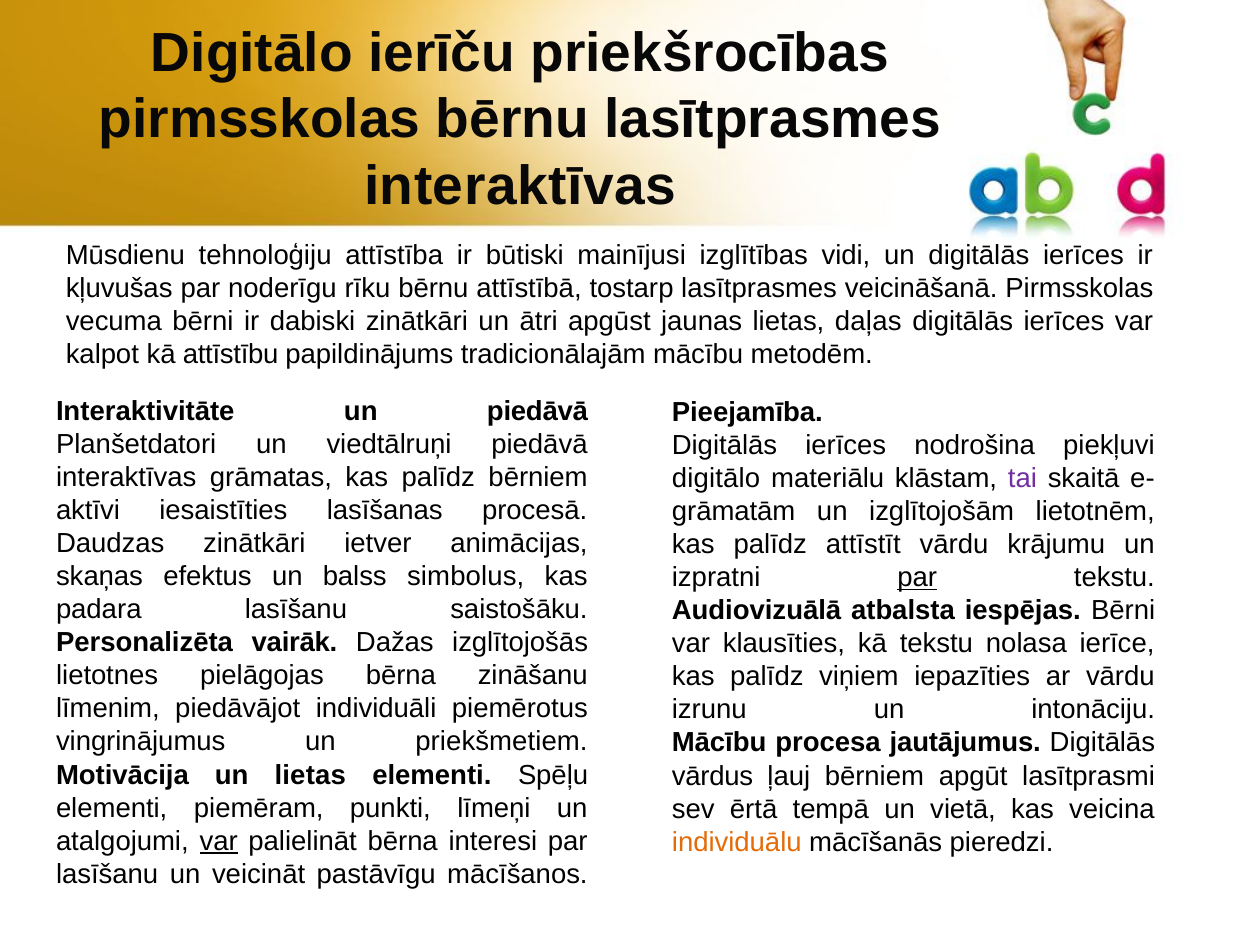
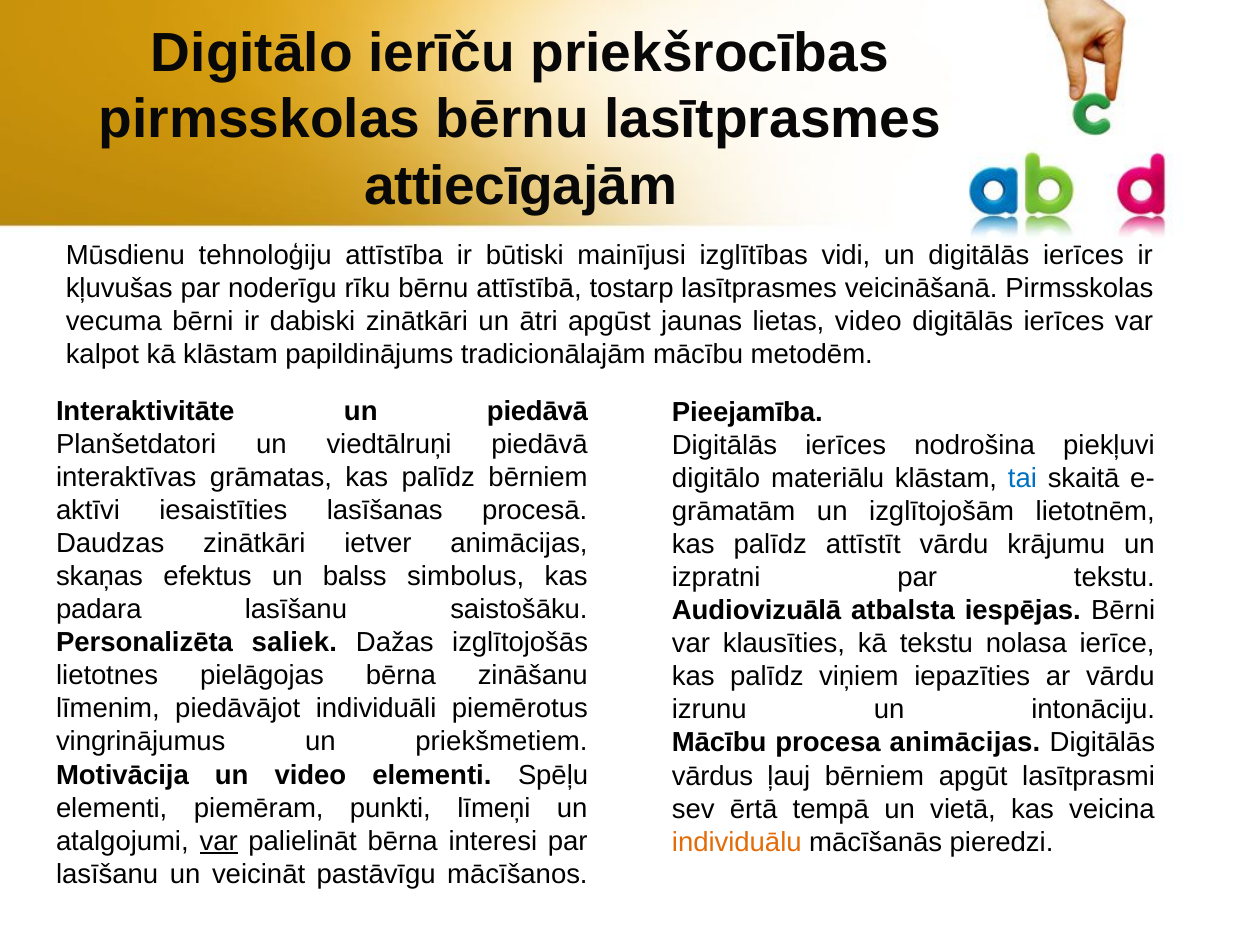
interaktīvas at (520, 186): interaktīvas -> attiecīgajām
lietas daļas: daļas -> video
kā attīstību: attīstību -> klāstam
tai colour: purple -> blue
par at (917, 578) underline: present -> none
vairāk: vairāk -> saliek
procesa jautājumus: jautājumus -> animācijas
un lietas: lietas -> video
